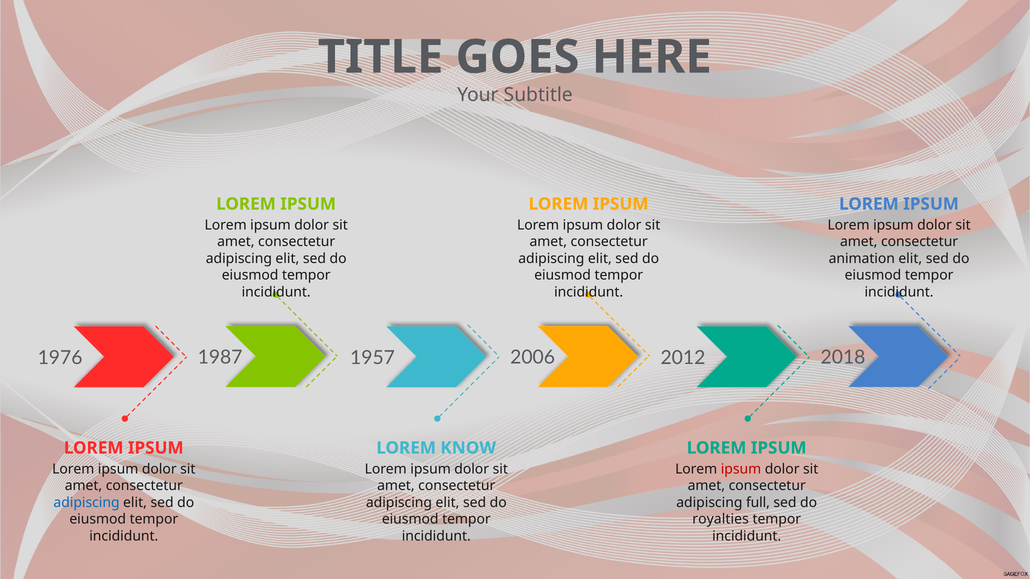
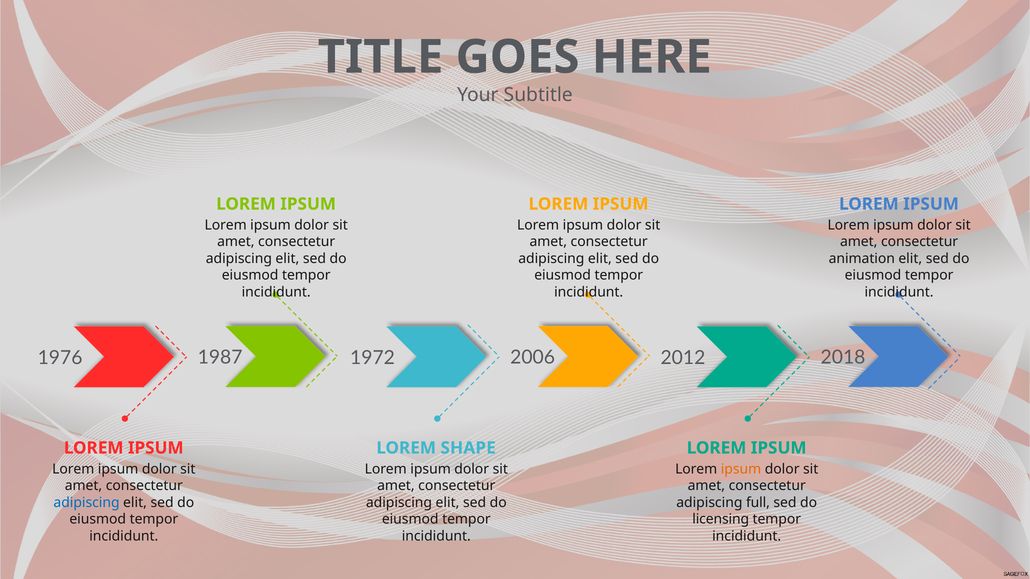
1957: 1957 -> 1972
KNOW: KNOW -> SHAPE
ipsum at (741, 469) colour: red -> orange
royalties: royalties -> licensing
